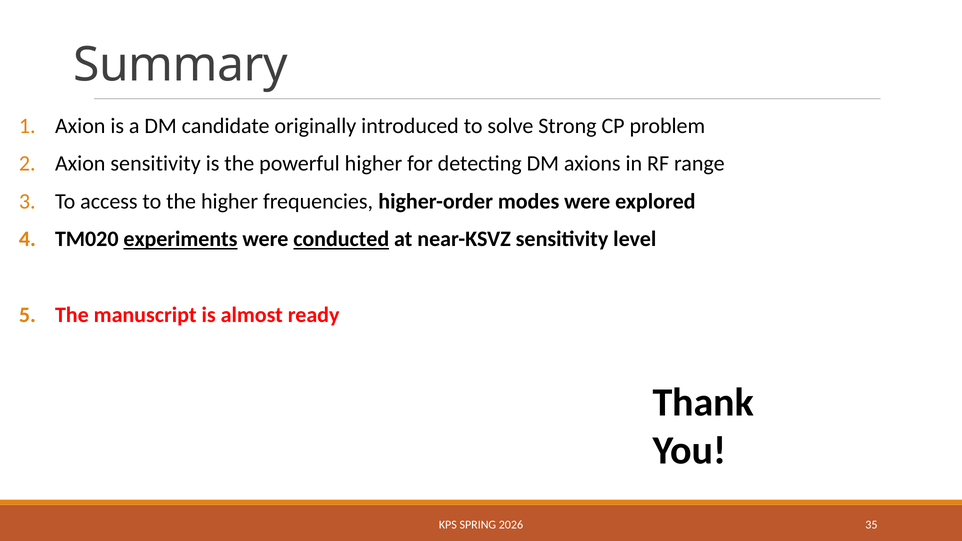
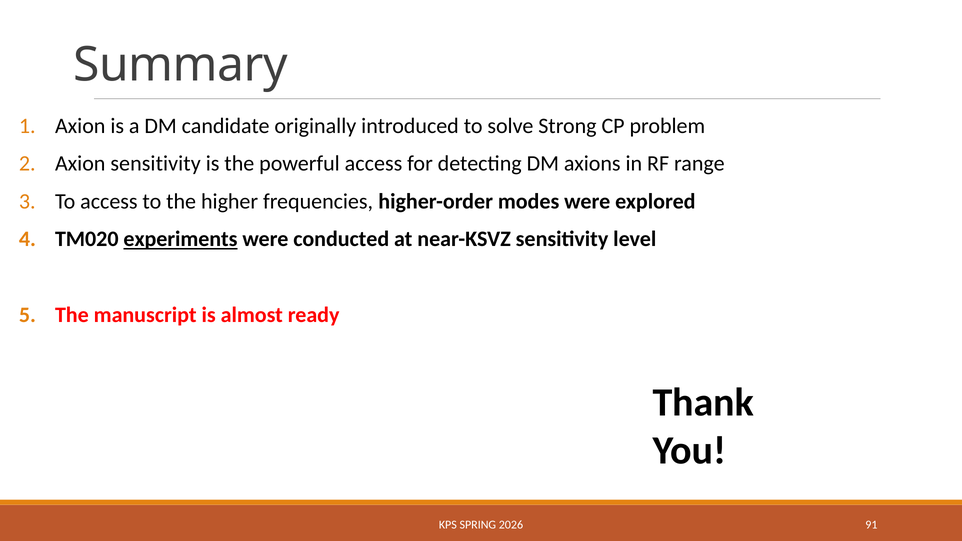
powerful higher: higher -> access
conducted underline: present -> none
35: 35 -> 91
